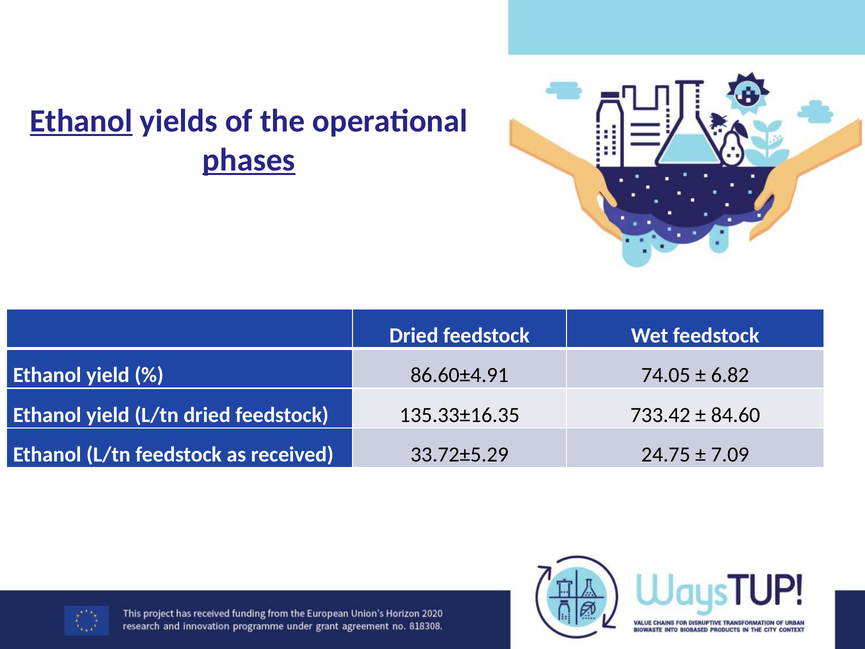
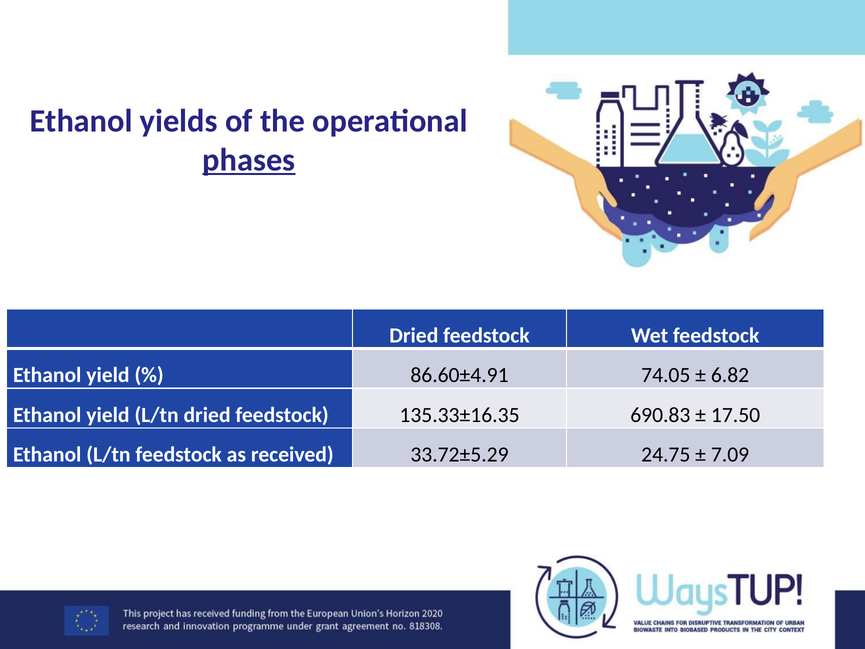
Ethanol at (81, 121) underline: present -> none
733.42: 733.42 -> 690.83
84.60: 84.60 -> 17.50
